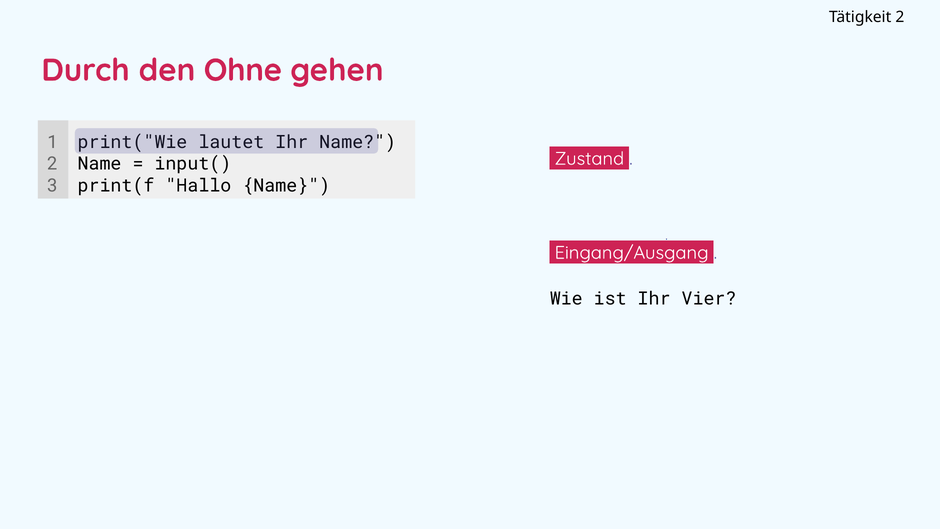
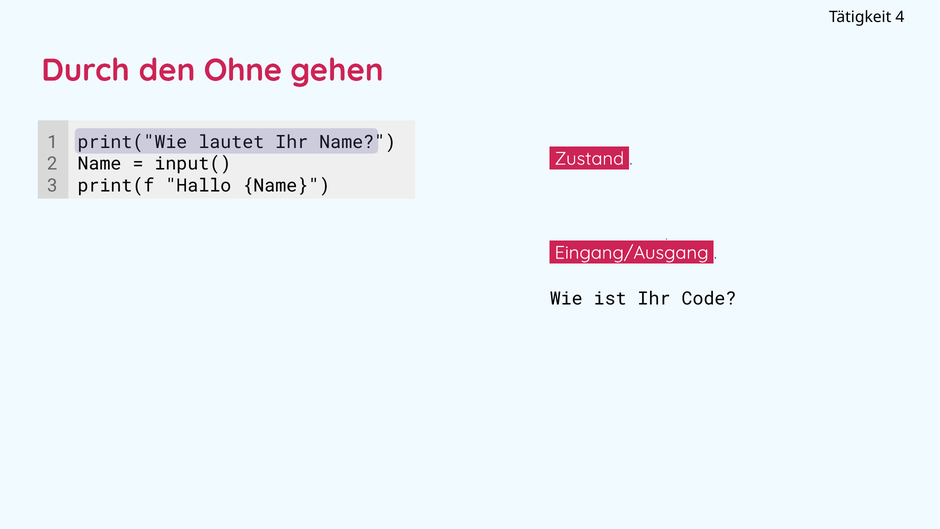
Tätigkeit 2: 2 -> 4
Vier: Vier -> Code
